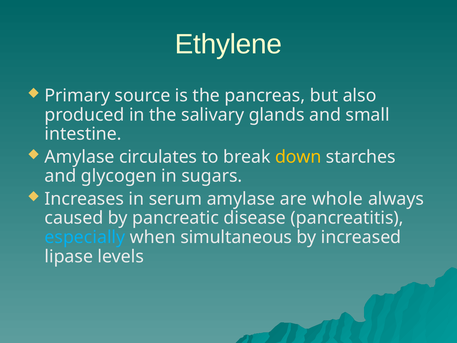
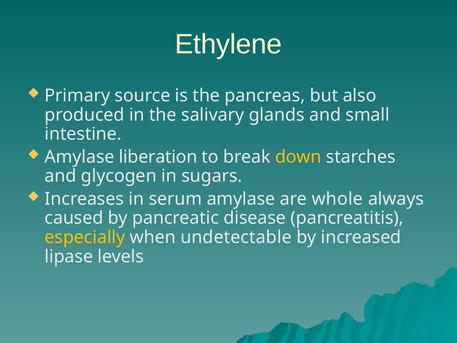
circulates: circulates -> liberation
especially colour: light blue -> yellow
simultaneous: simultaneous -> undetectable
